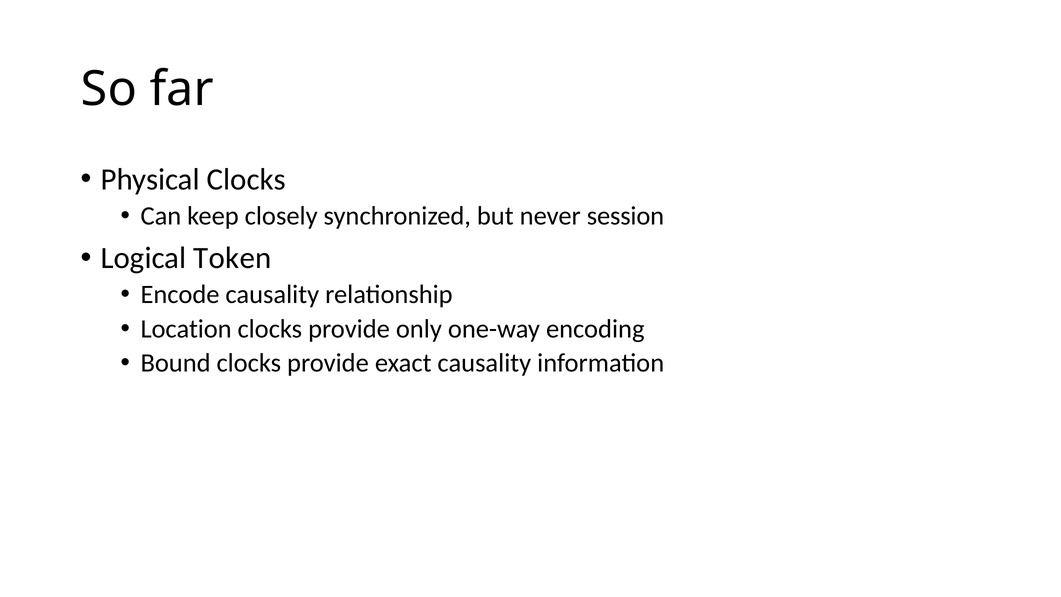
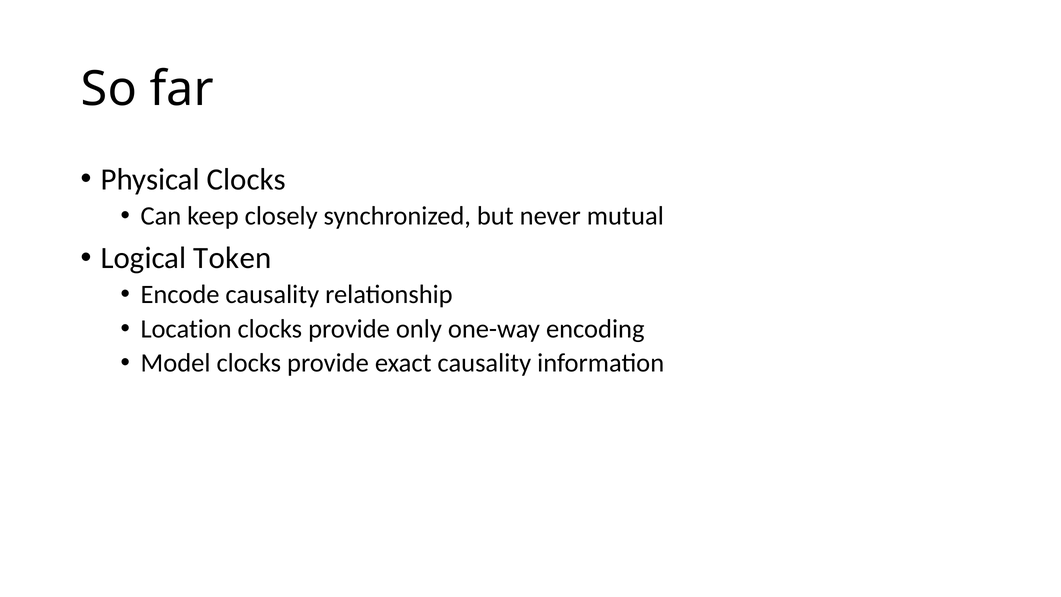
session: session -> mutual
Bound: Bound -> Model
